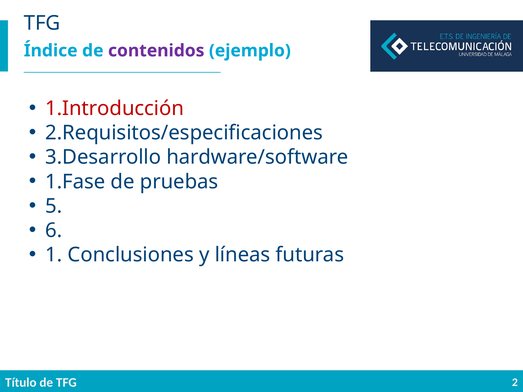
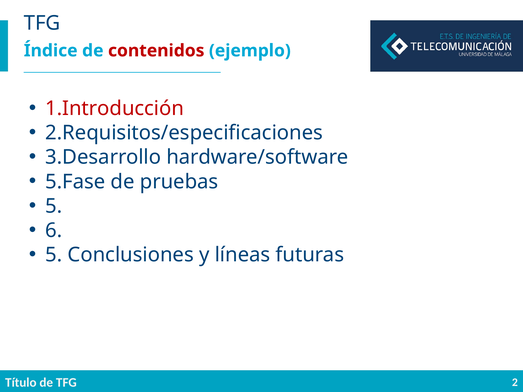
contenidos colour: purple -> red
1.Fase: 1.Fase -> 5.Fase
1 at (54, 255): 1 -> 5
